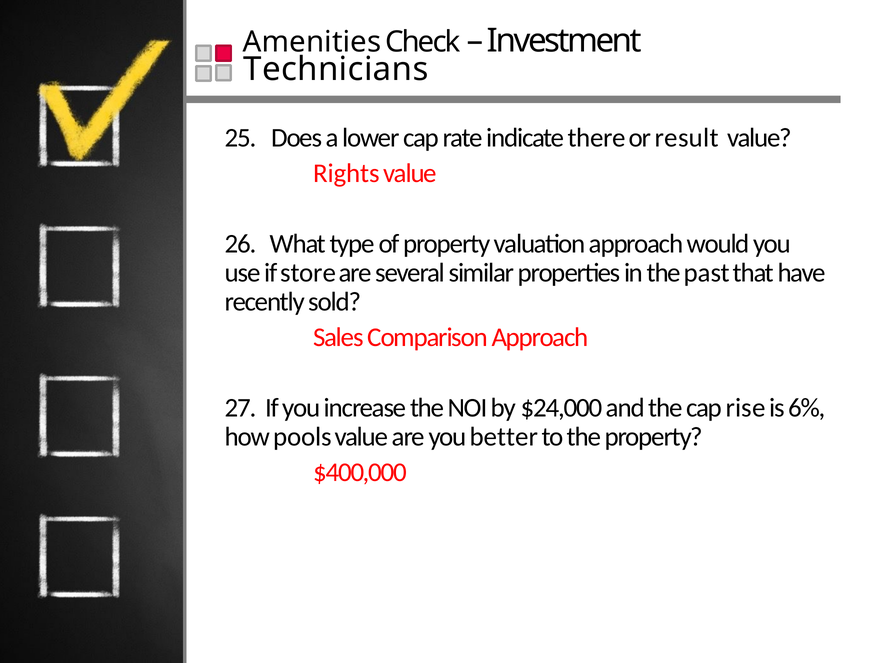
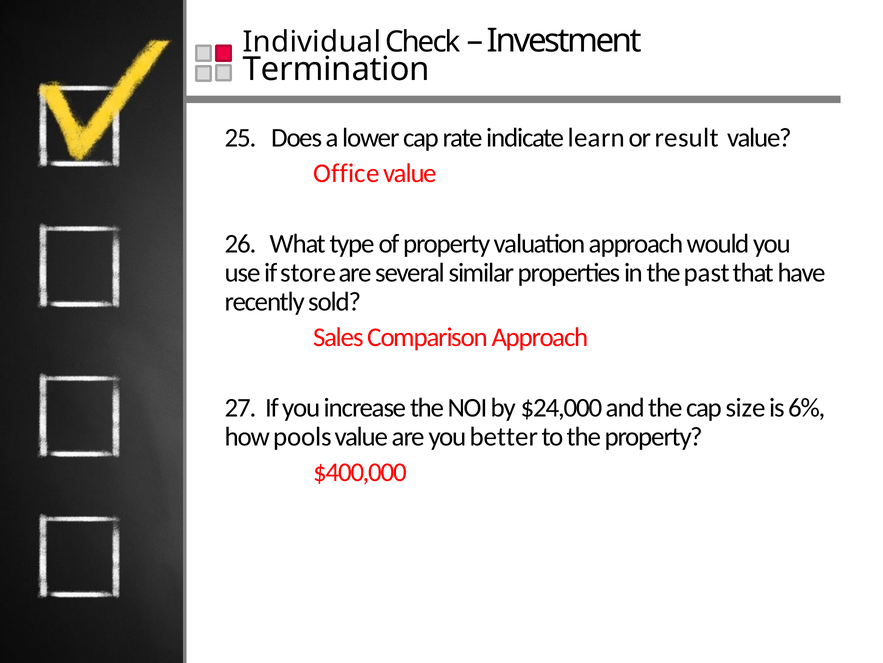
Amenities: Amenities -> Individual
Technicians: Technicians -> Termination
there: there -> learn
Rights: Rights -> Office
rise: rise -> size
